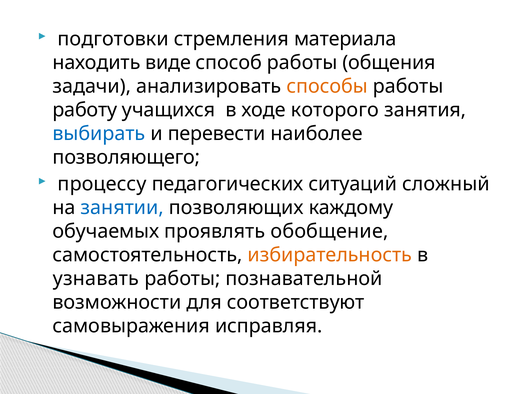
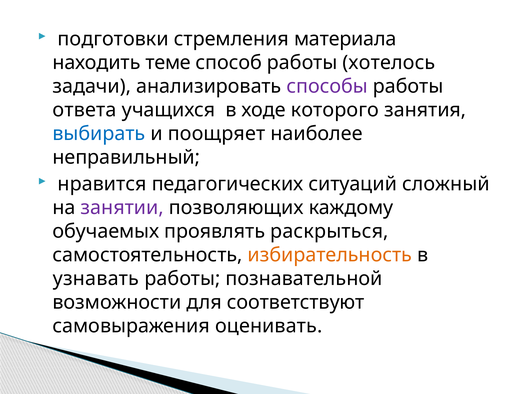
виде: виде -> теме
общения: общения -> хотелось
способы colour: orange -> purple
работу: работу -> ответа
перевести: перевести -> поощряет
позволяющего: позволяющего -> неправильный
процессу: процессу -> нравится
занятии colour: blue -> purple
обобщение: обобщение -> раскрыться
исправляя: исправляя -> оценивать
